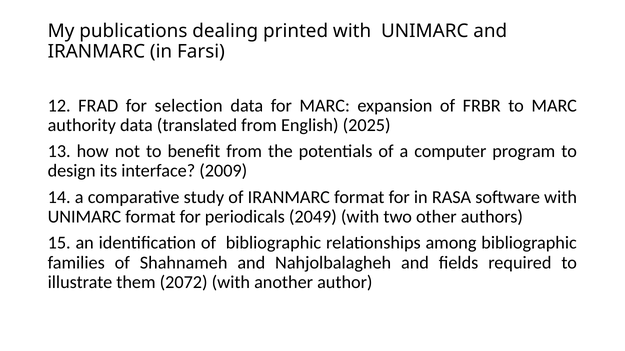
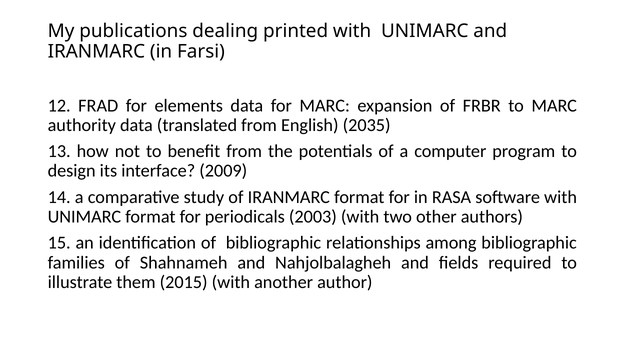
selection: selection -> elements
2025: 2025 -> 2035
2049: 2049 -> 2003
2072: 2072 -> 2015
